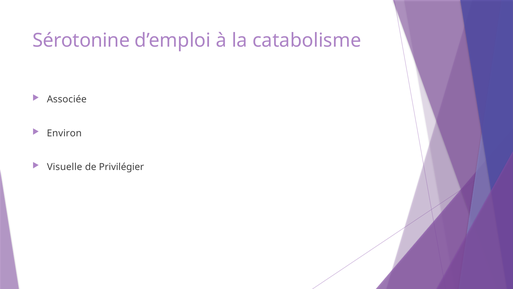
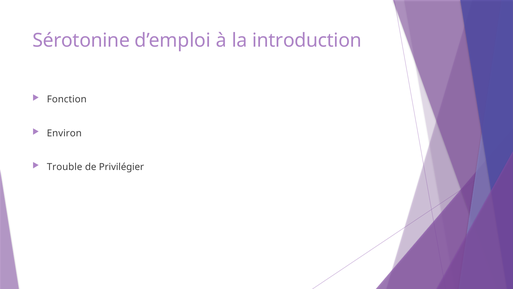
catabolisme: catabolisme -> introduction
Associée: Associée -> Fonction
Visuelle: Visuelle -> Trouble
